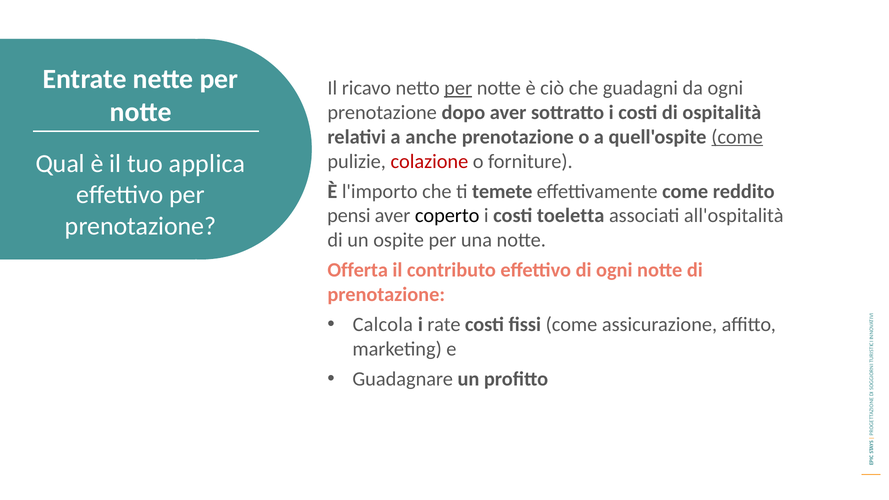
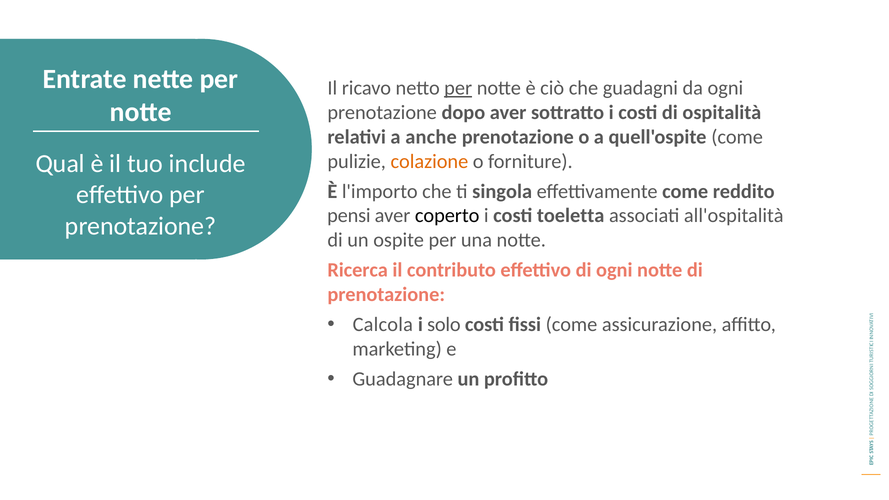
come at (737, 137) underline: present -> none
colazione colour: red -> orange
applica: applica -> include
temete: temete -> singola
Offerta: Offerta -> Ricerca
rate: rate -> solo
